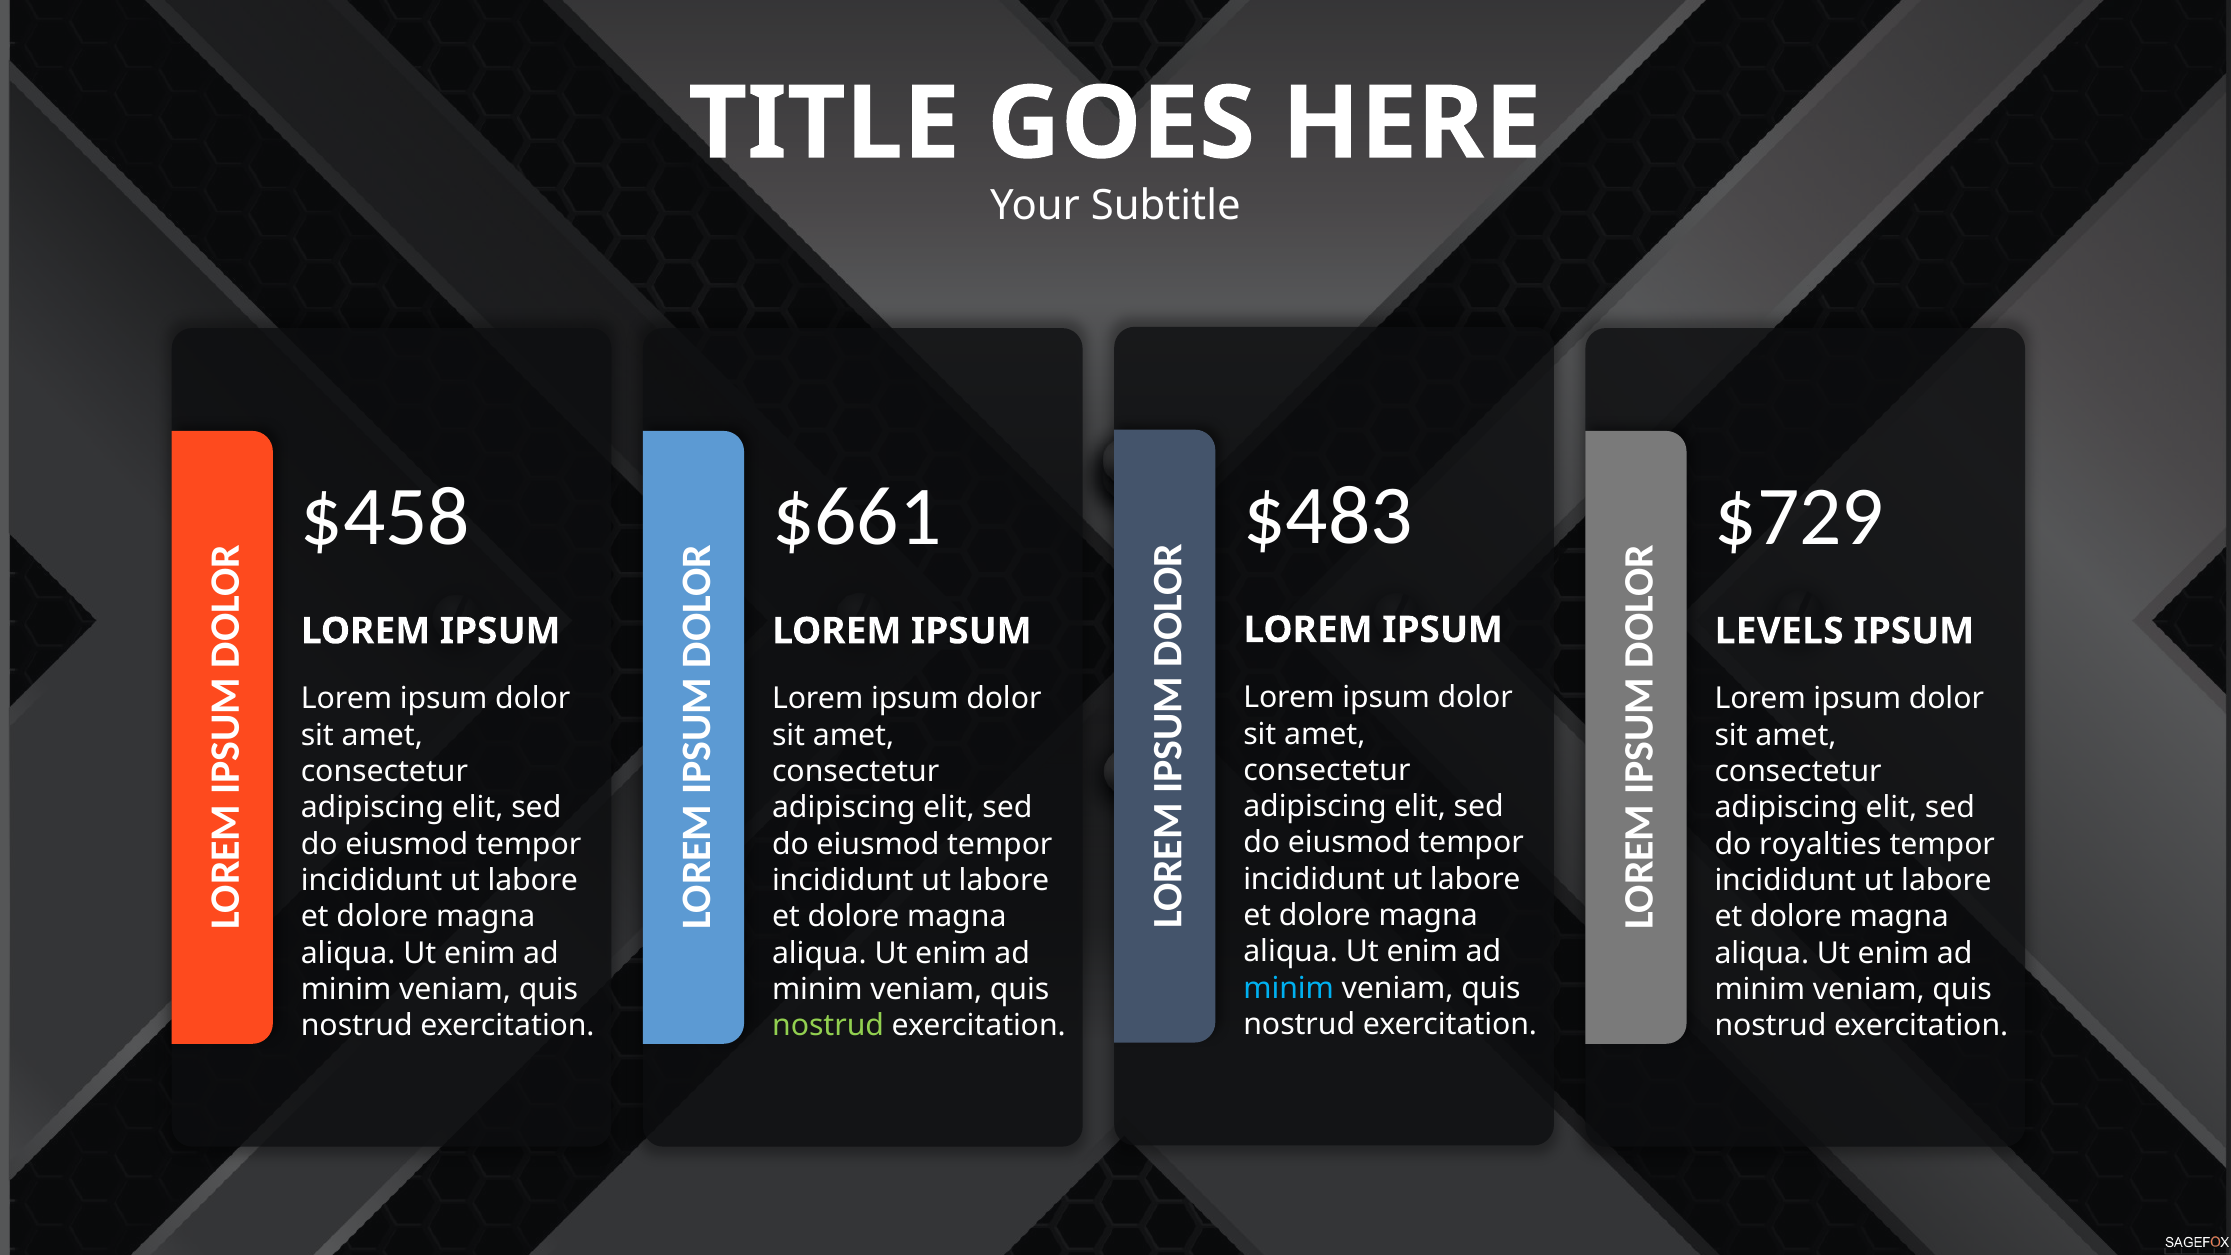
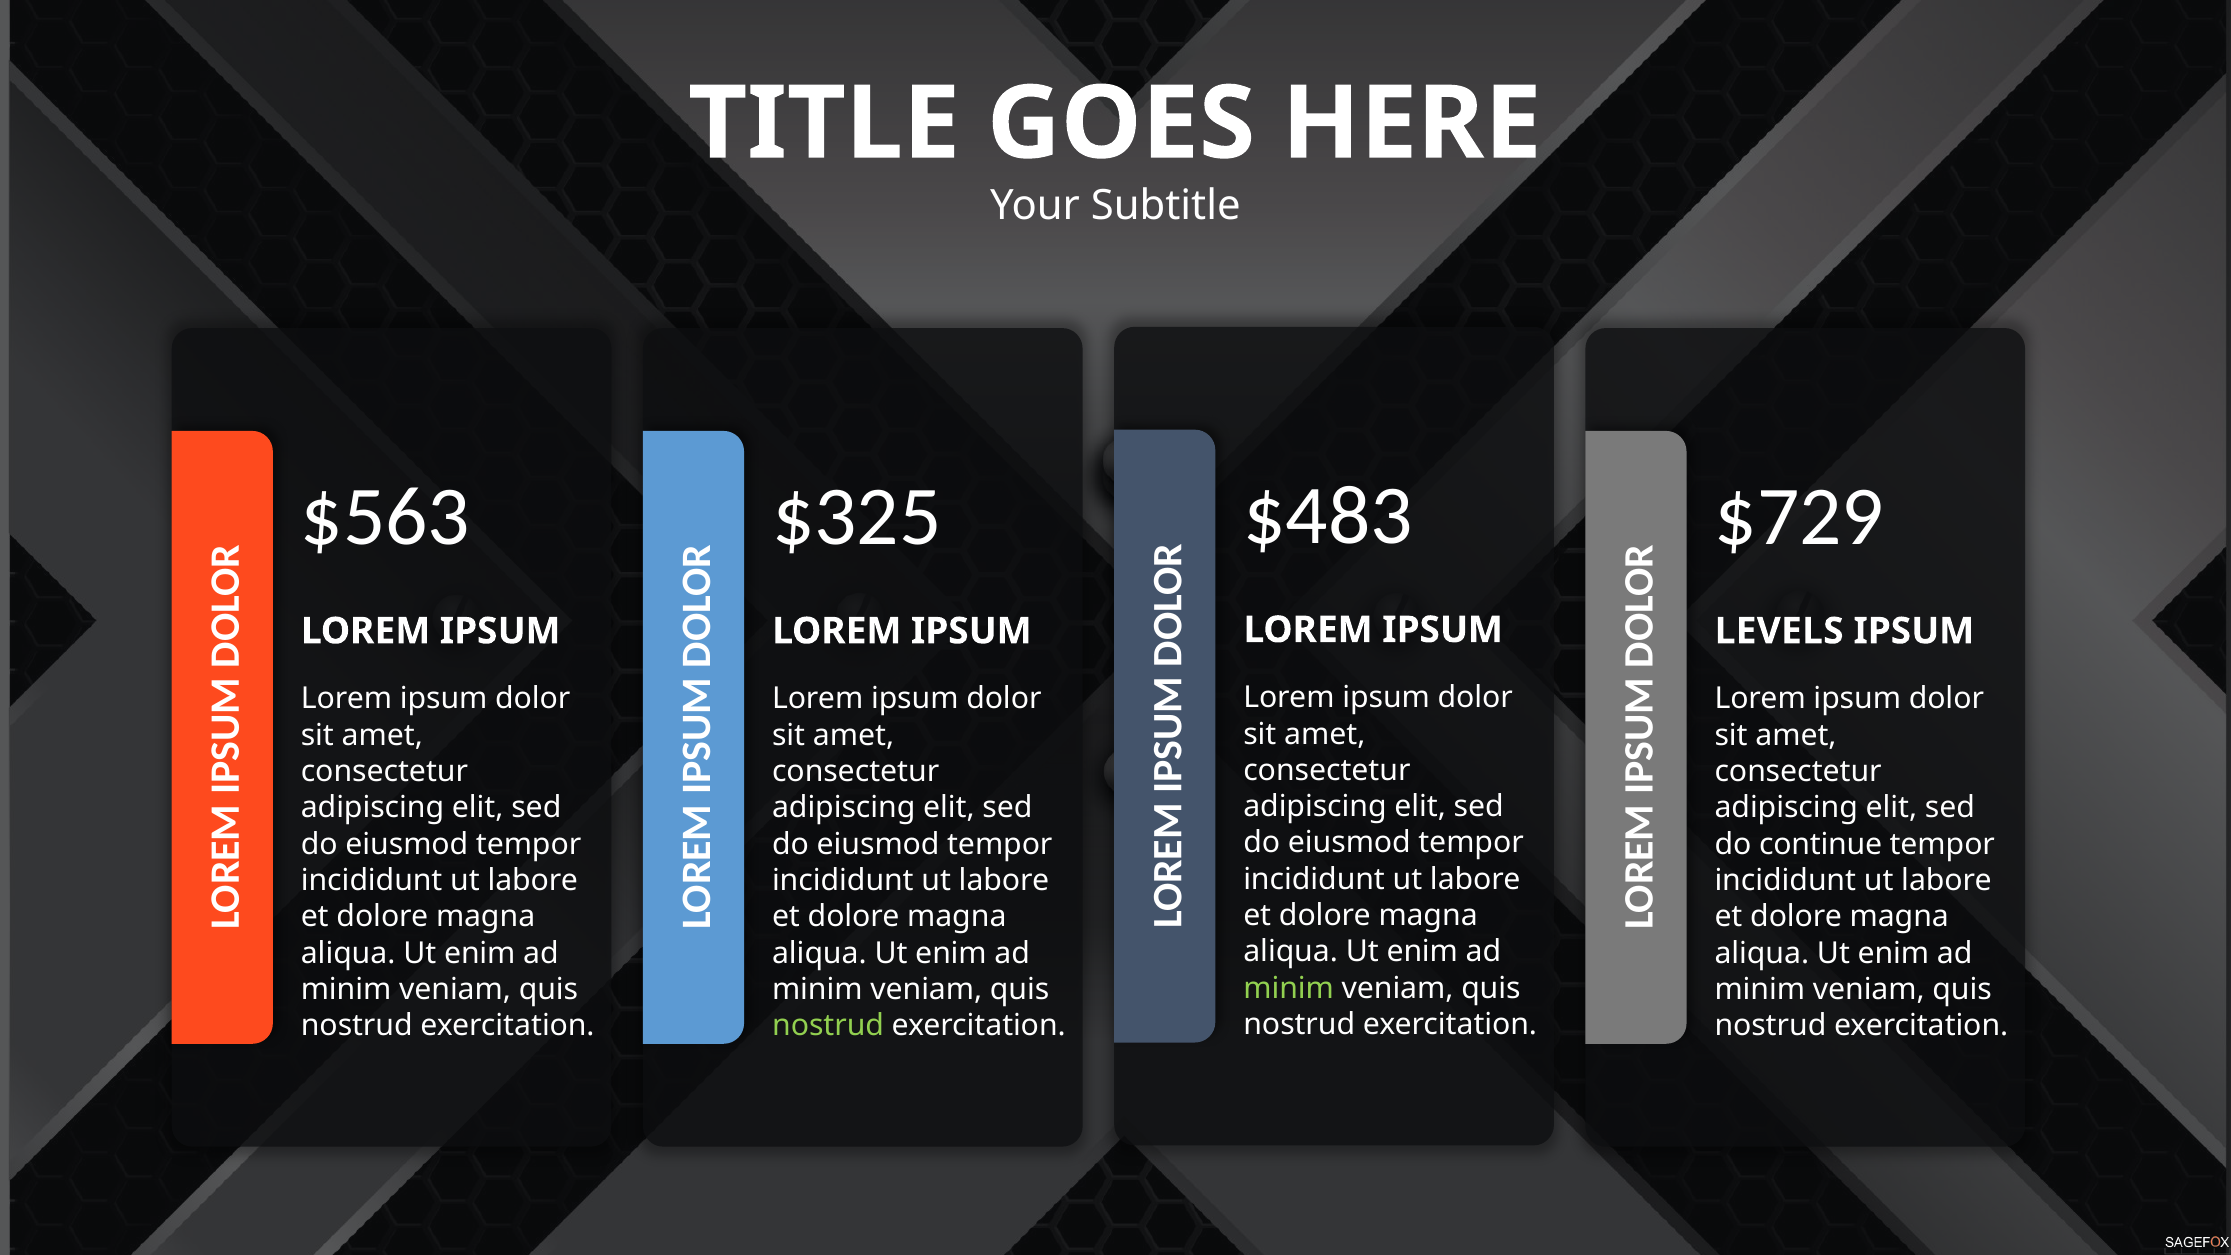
$458: $458 -> $563
$661: $661 -> $325
royalties: royalties -> continue
minim at (1289, 988) colour: light blue -> light green
